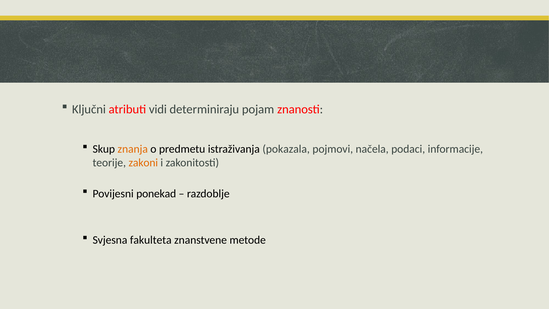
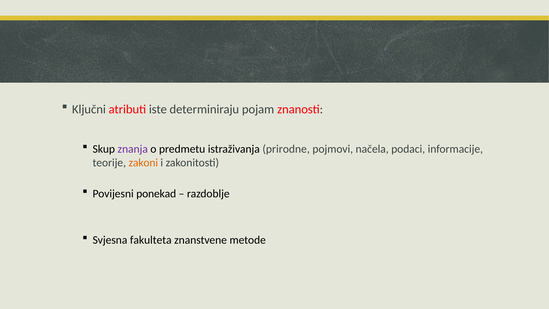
vidi: vidi -> iste
znanja colour: orange -> purple
pokazala: pokazala -> prirodne
